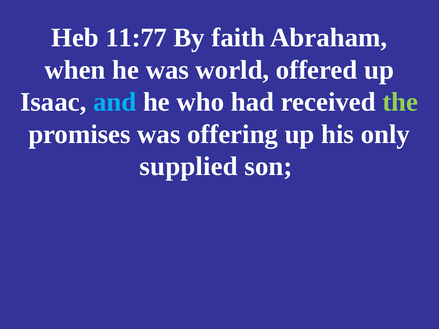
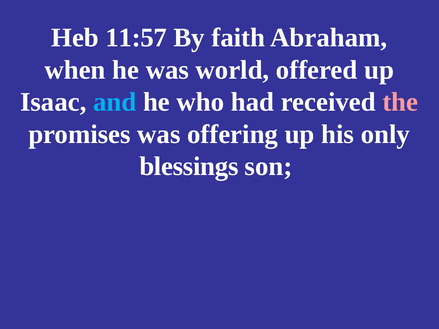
11:77: 11:77 -> 11:57
the colour: light green -> pink
supplied: supplied -> blessings
